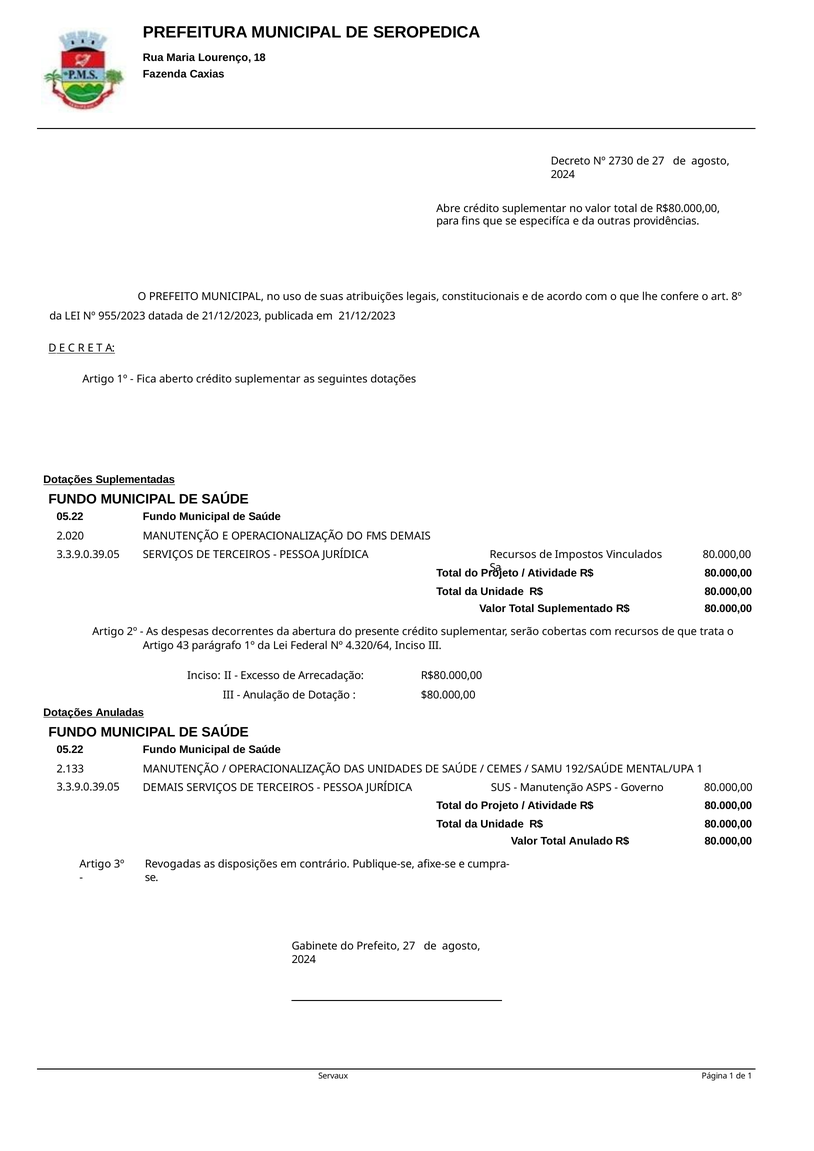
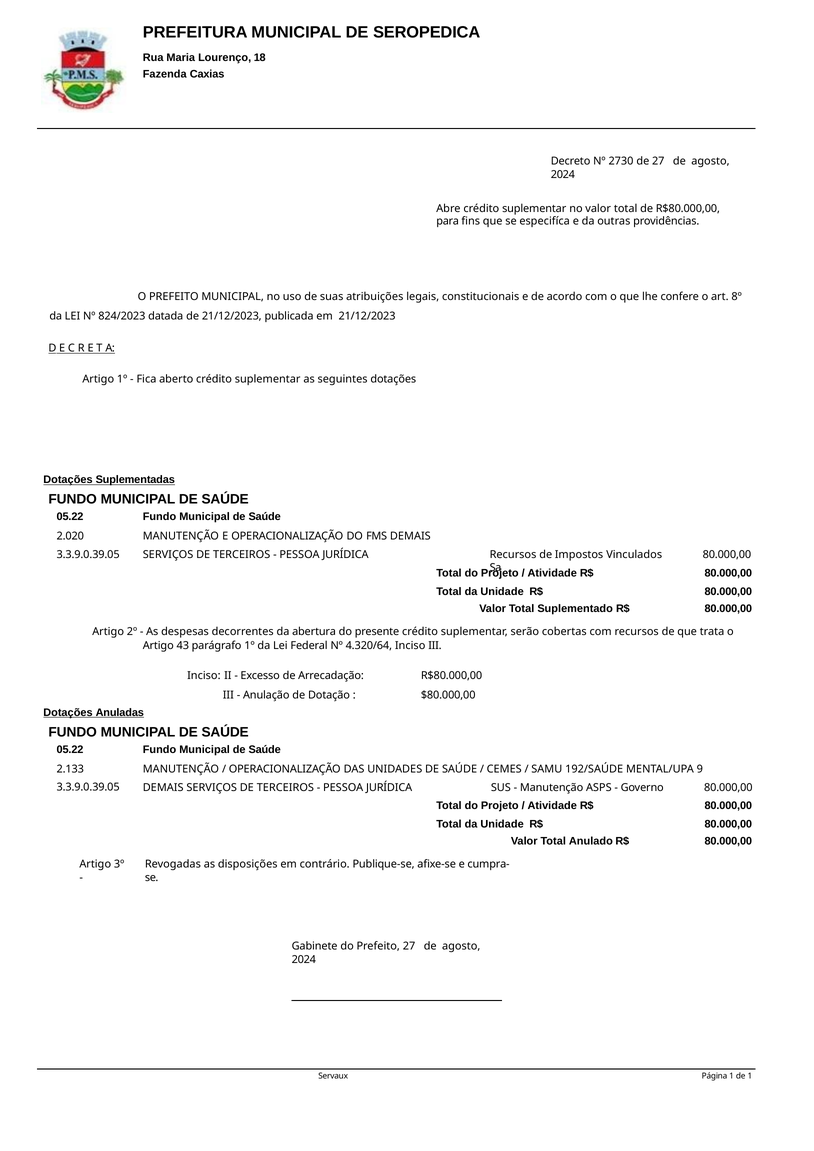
955/2023: 955/2023 -> 824/2023
MENTAL/UPA 1: 1 -> 9
